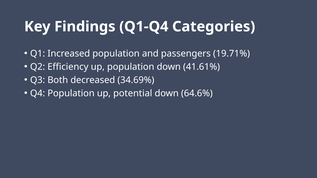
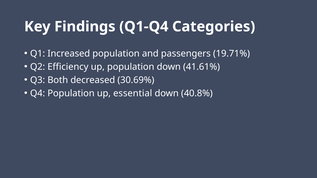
34.69%: 34.69% -> 30.69%
potential: potential -> essential
64.6%: 64.6% -> 40.8%
